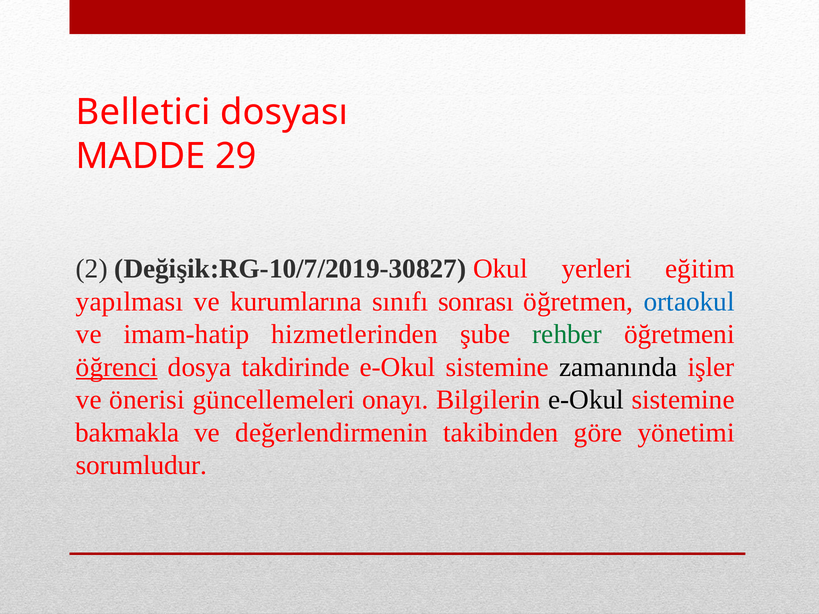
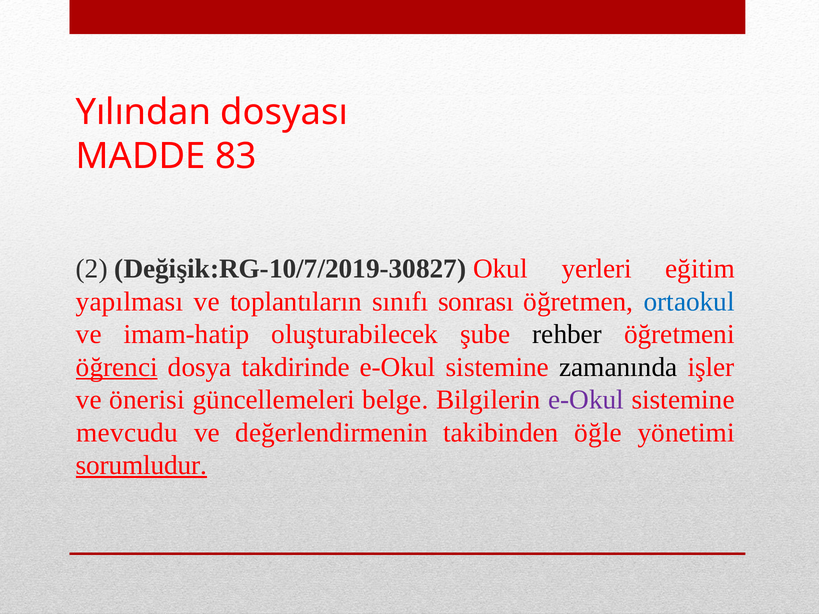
Belletici: Belletici -> Yılından
29: 29 -> 83
kurumlarına: kurumlarına -> toplantıların
hizmetlerinden: hizmetlerinden -> oluşturabilecek
rehber colour: green -> black
onayı: onayı -> belge
e-Okul at (586, 400) colour: black -> purple
bakmakla: bakmakla -> mevcudu
göre: göre -> öğle
sorumludur underline: none -> present
